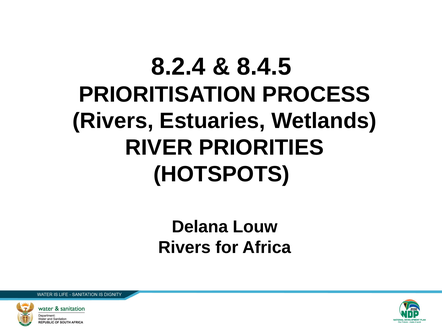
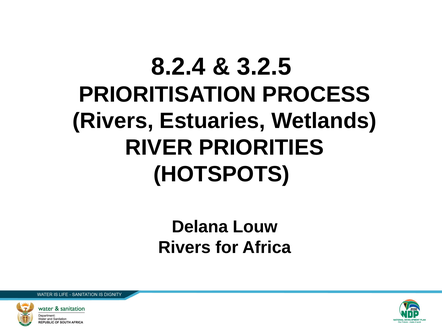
8.4.5: 8.4.5 -> 3.2.5
